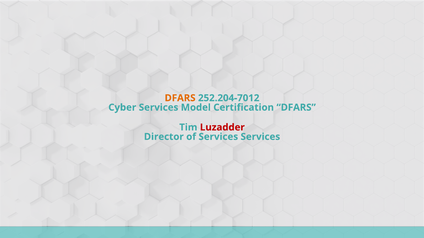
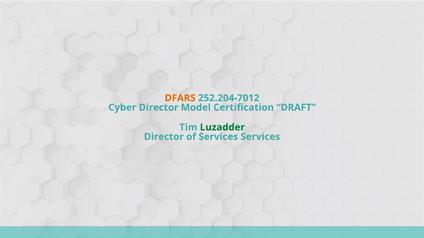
Cyber Services: Services -> Director
Certification DFARS: DFARS -> DRAFT
Luzadder colour: red -> green
